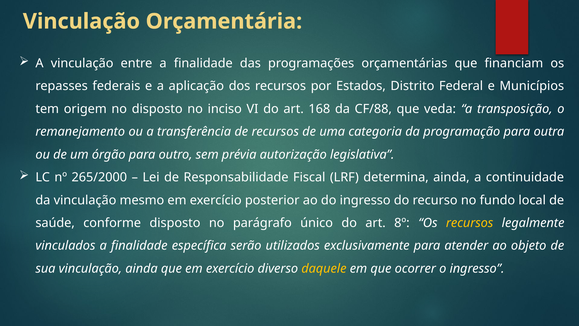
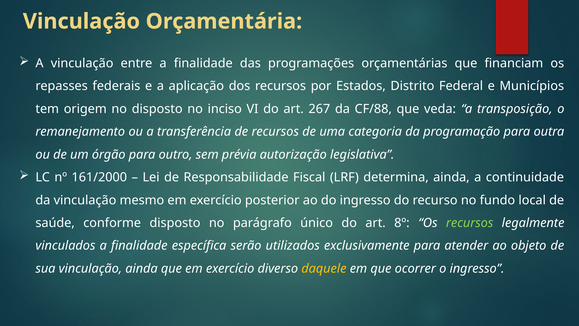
168: 168 -> 267
265/2000: 265/2000 -> 161/2000
recursos at (470, 223) colour: yellow -> light green
